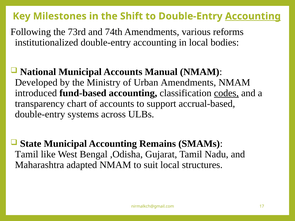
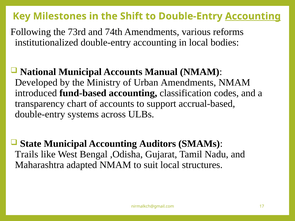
codes underline: present -> none
Remains: Remains -> Auditors
Tamil at (27, 154): Tamil -> Trails
